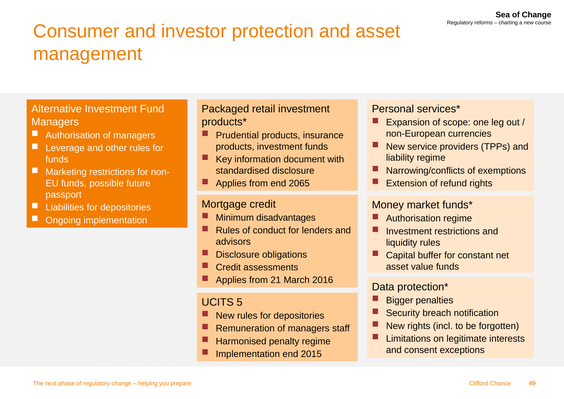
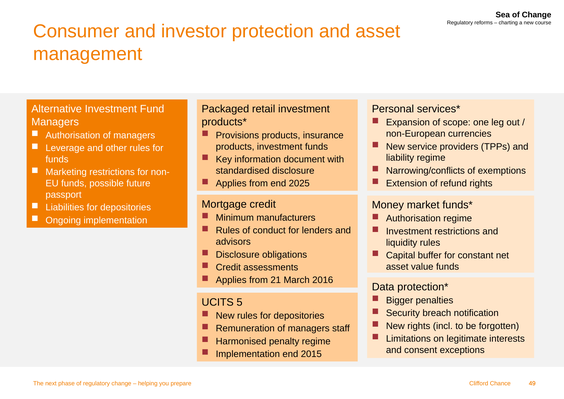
Prudential: Prudential -> Provisions
2065: 2065 -> 2025
disadvantages: disadvantages -> manufacturers
